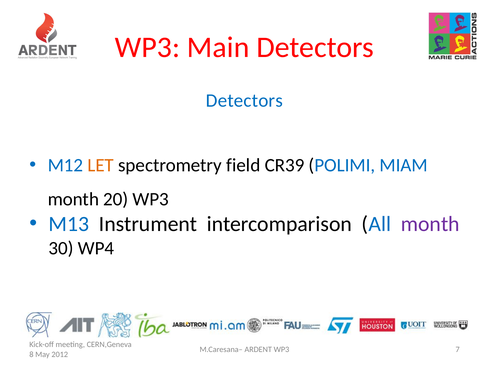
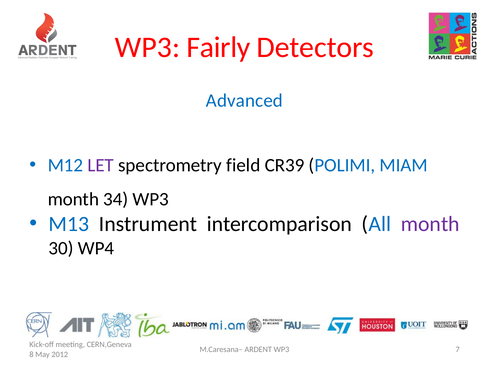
Main: Main -> Fairly
Detectors at (244, 101): Detectors -> Advanced
LET colour: orange -> purple
20: 20 -> 34
